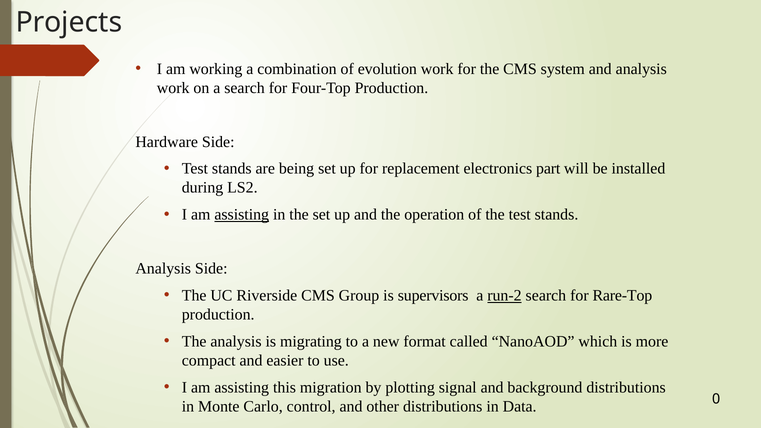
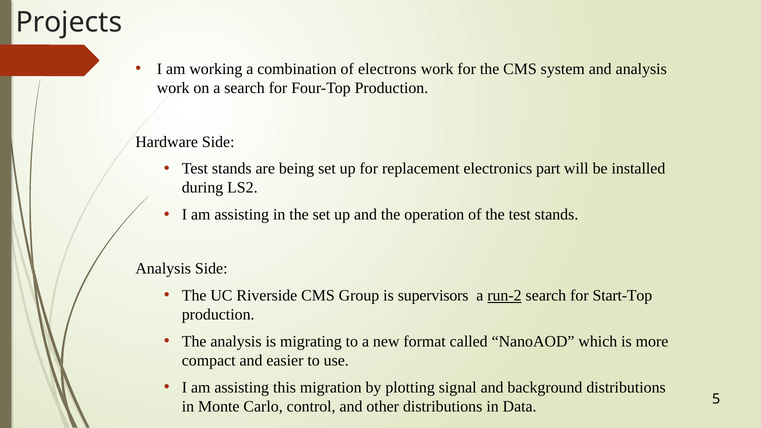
evolution: evolution -> electrons
assisting at (242, 215) underline: present -> none
Rare-Top: Rare-Top -> Start-Top
0: 0 -> 5
